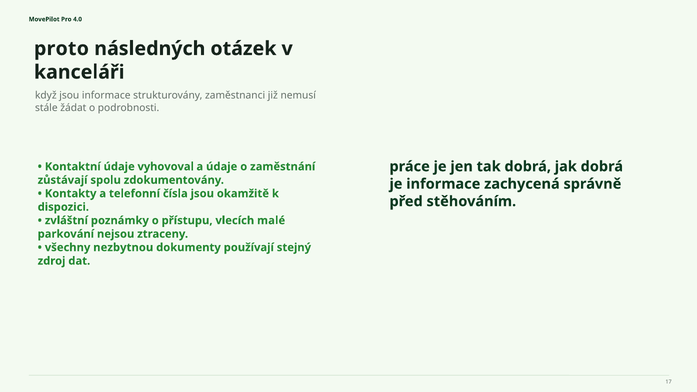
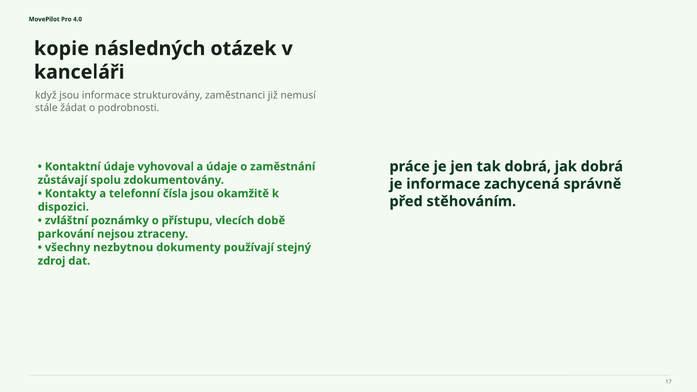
proto: proto -> kopie
malé: malé -> době
